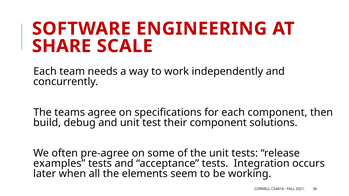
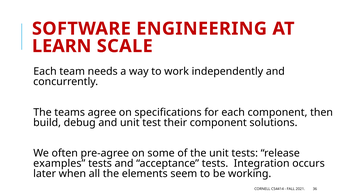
SHARE: SHARE -> LEARN
